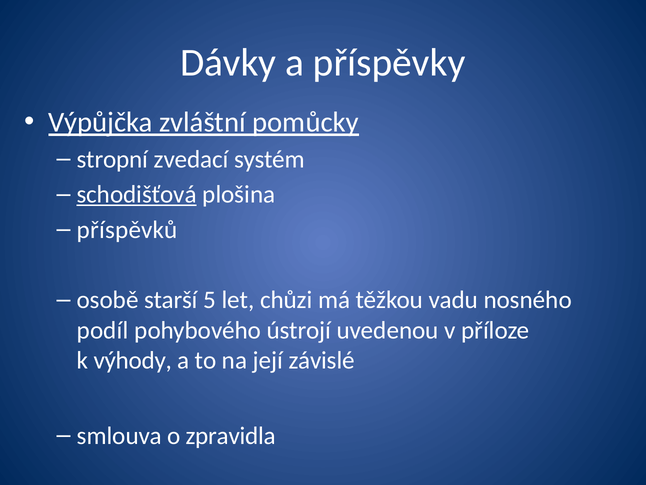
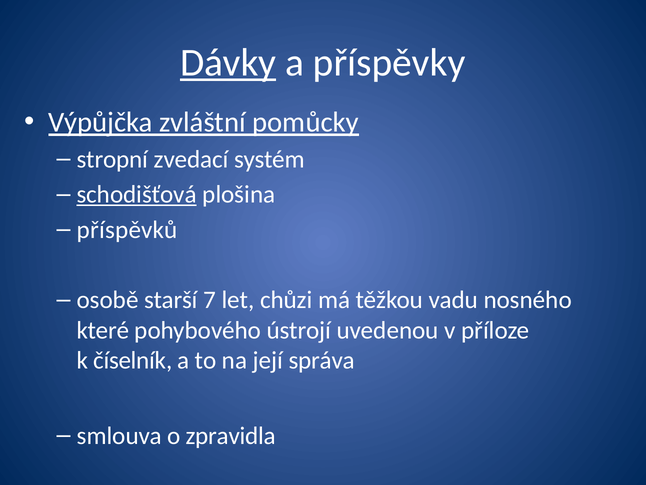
Dávky underline: none -> present
5: 5 -> 7
podíl: podíl -> které
výhody: výhody -> číselník
závislé: závislé -> správa
